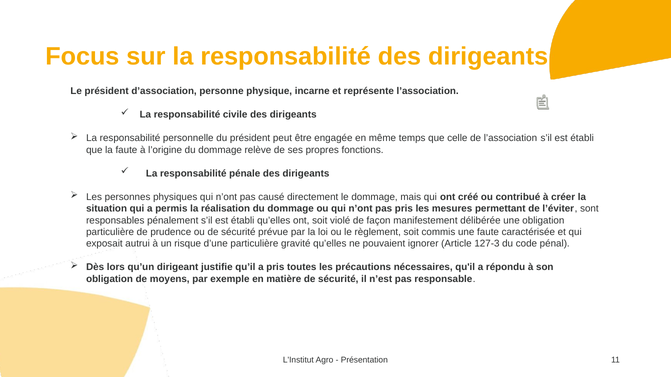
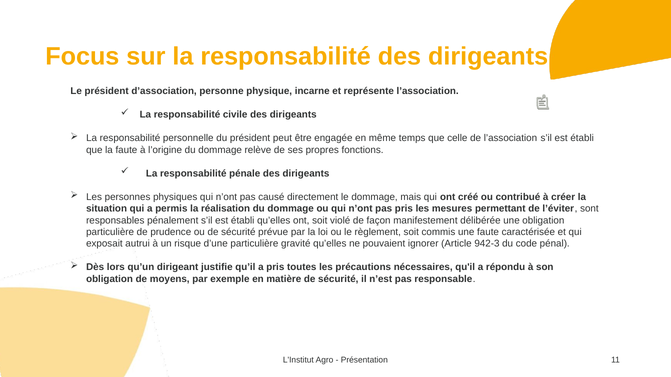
127-3: 127-3 -> 942-3
